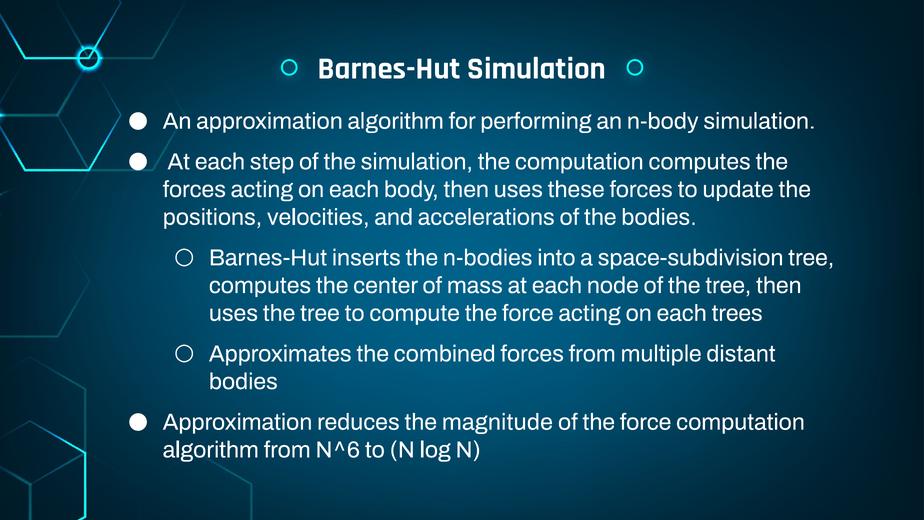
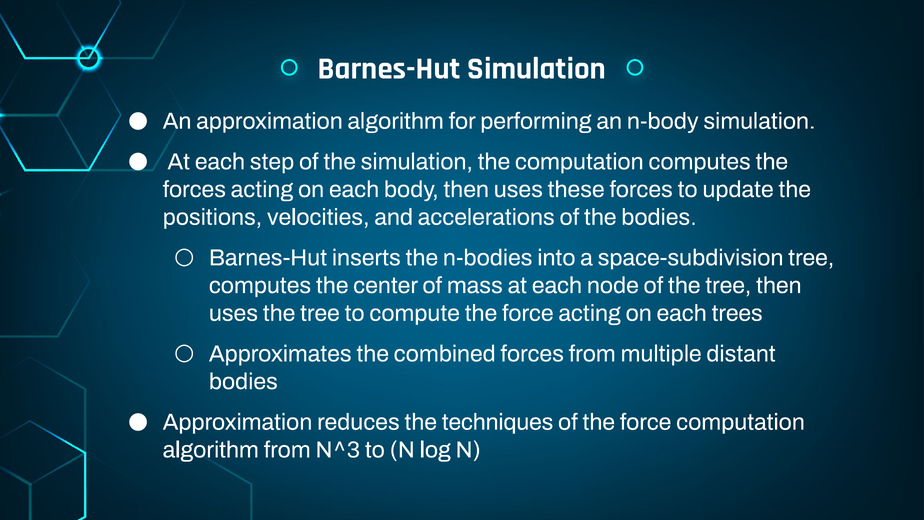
magnitude: magnitude -> techniques
N^6: N^6 -> N^3
